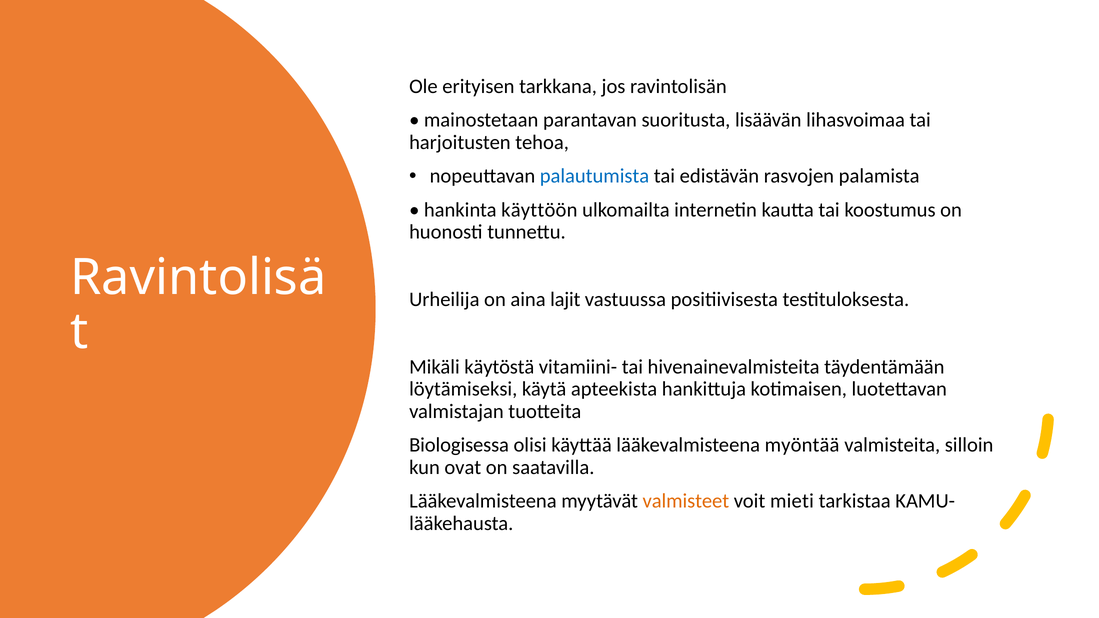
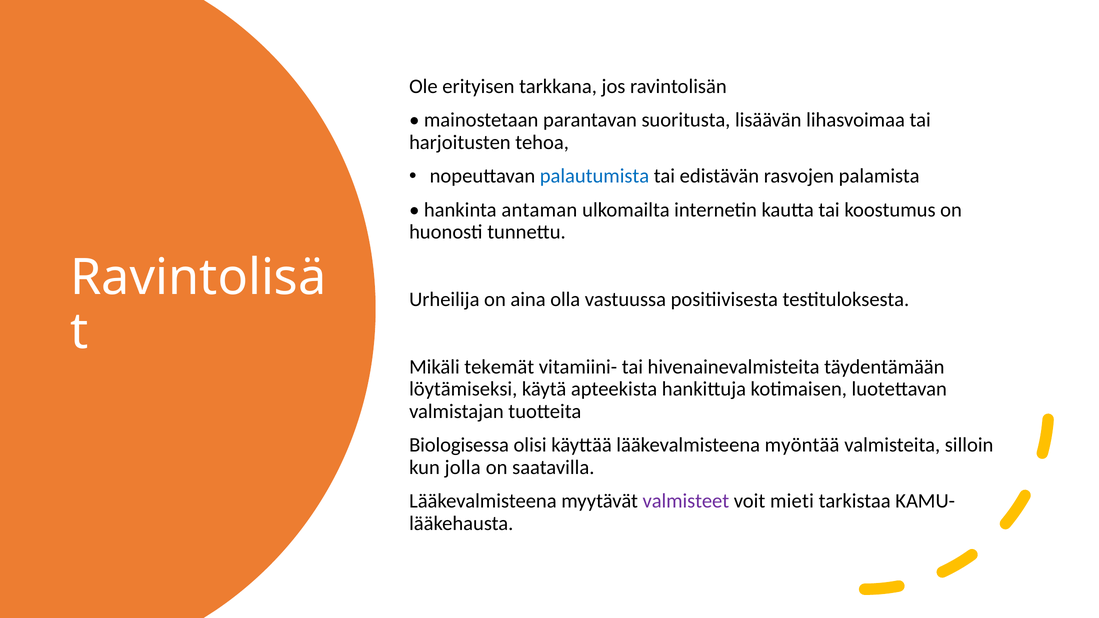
käyttöön: käyttöön -> antaman
lajit: lajit -> olla
käytöstä: käytöstä -> tekemät
ovat: ovat -> jolla
valmisteet colour: orange -> purple
